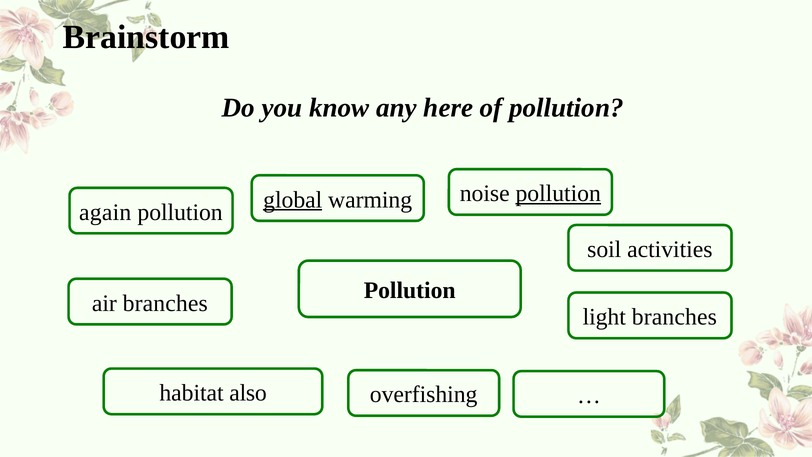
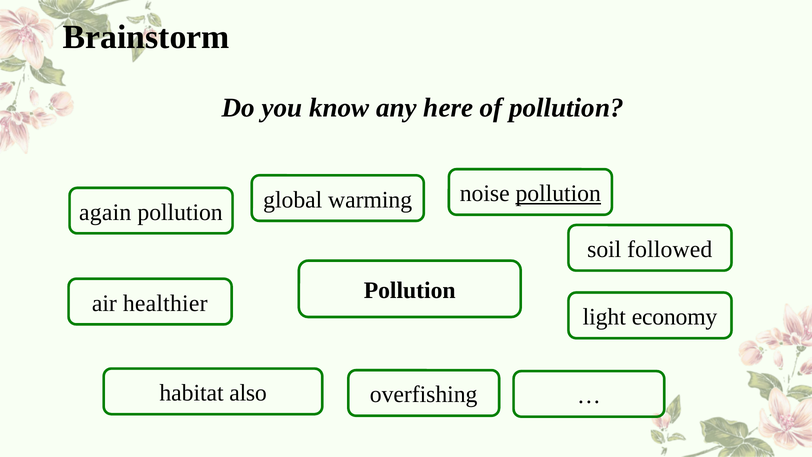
global underline: present -> none
activities: activities -> followed
air branches: branches -> healthier
light branches: branches -> economy
